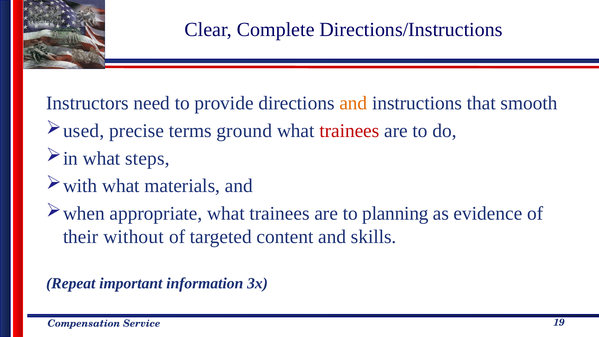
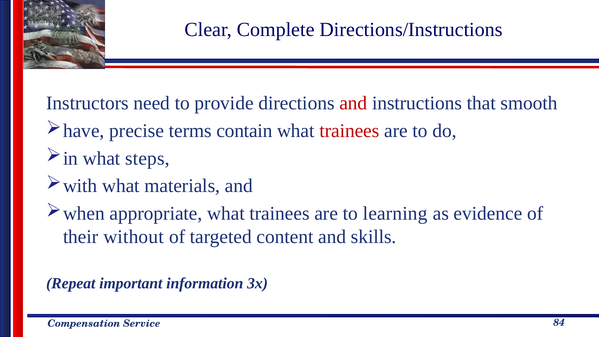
and at (353, 103) colour: orange -> red
used: used -> have
ground: ground -> contain
planning: planning -> learning
19: 19 -> 84
